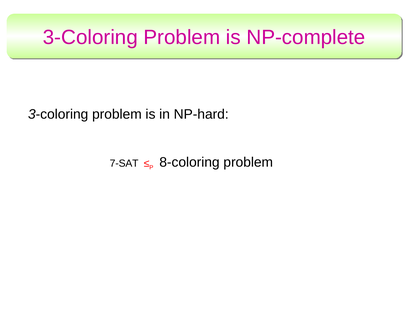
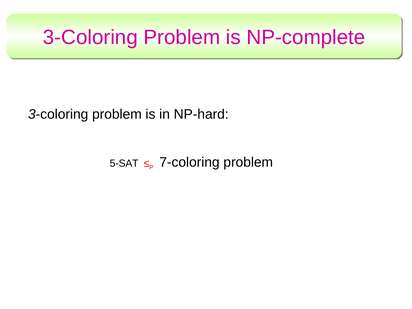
7-SAT: 7-SAT -> 5-SAT
8-coloring: 8-coloring -> 7-coloring
